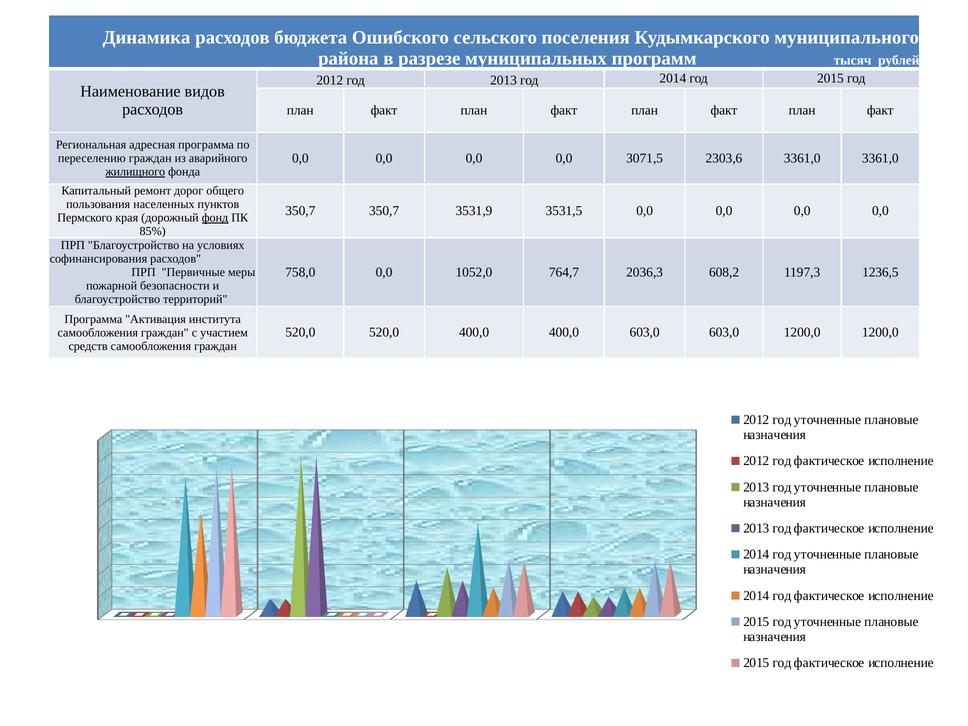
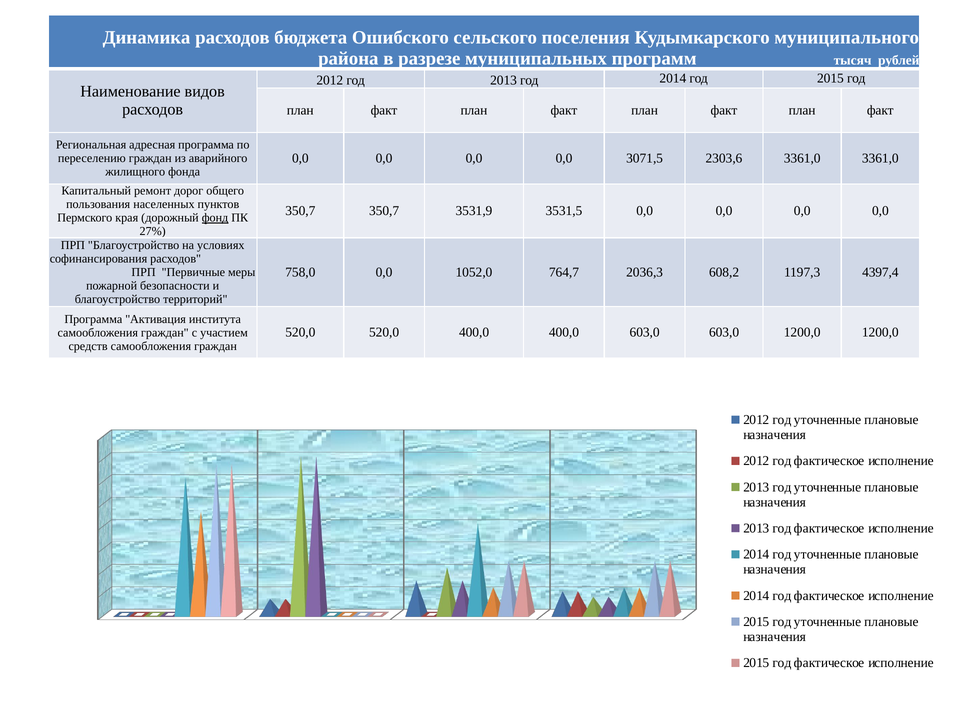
жилищного underline: present -> none
85%: 85% -> 27%
1236,5: 1236,5 -> 4397,4
